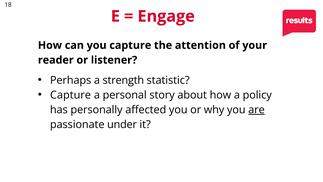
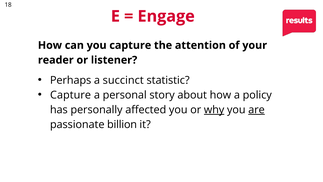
strength: strength -> succinct
why underline: none -> present
under: under -> billion
